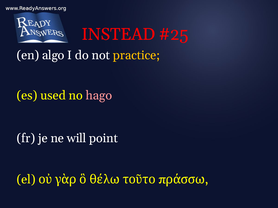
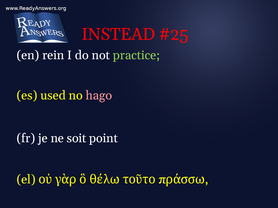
algo: algo -> rein
practice colour: yellow -> light green
will: will -> soit
